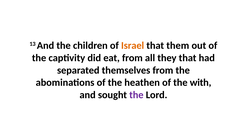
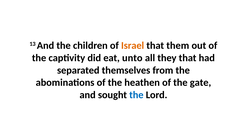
eat from: from -> unto
with: with -> gate
the at (136, 95) colour: purple -> blue
